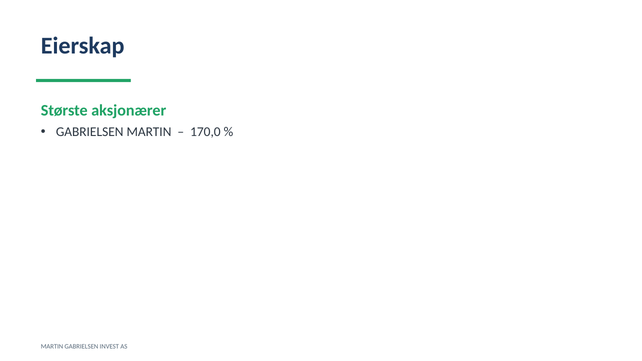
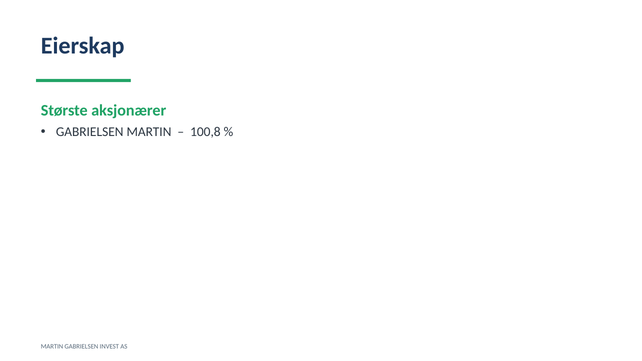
170,0: 170,0 -> 100,8
